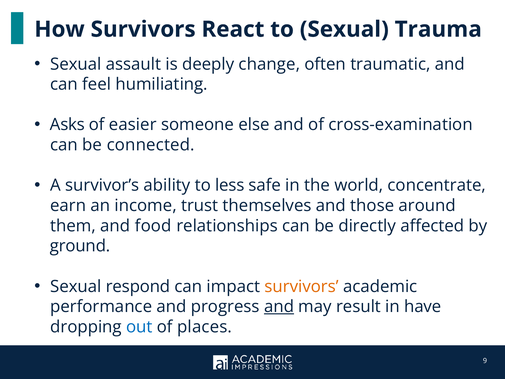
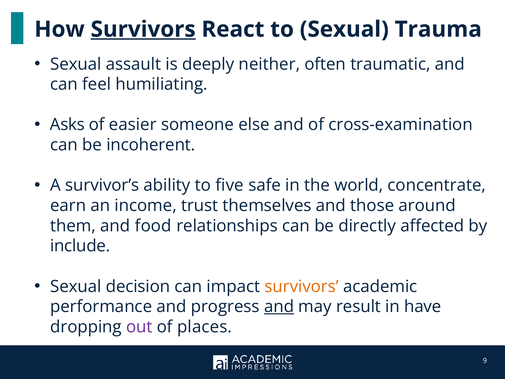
Survivors at (143, 29) underline: none -> present
change: change -> neither
connected: connected -> incoherent
less: less -> five
ground: ground -> include
respond: respond -> decision
out colour: blue -> purple
